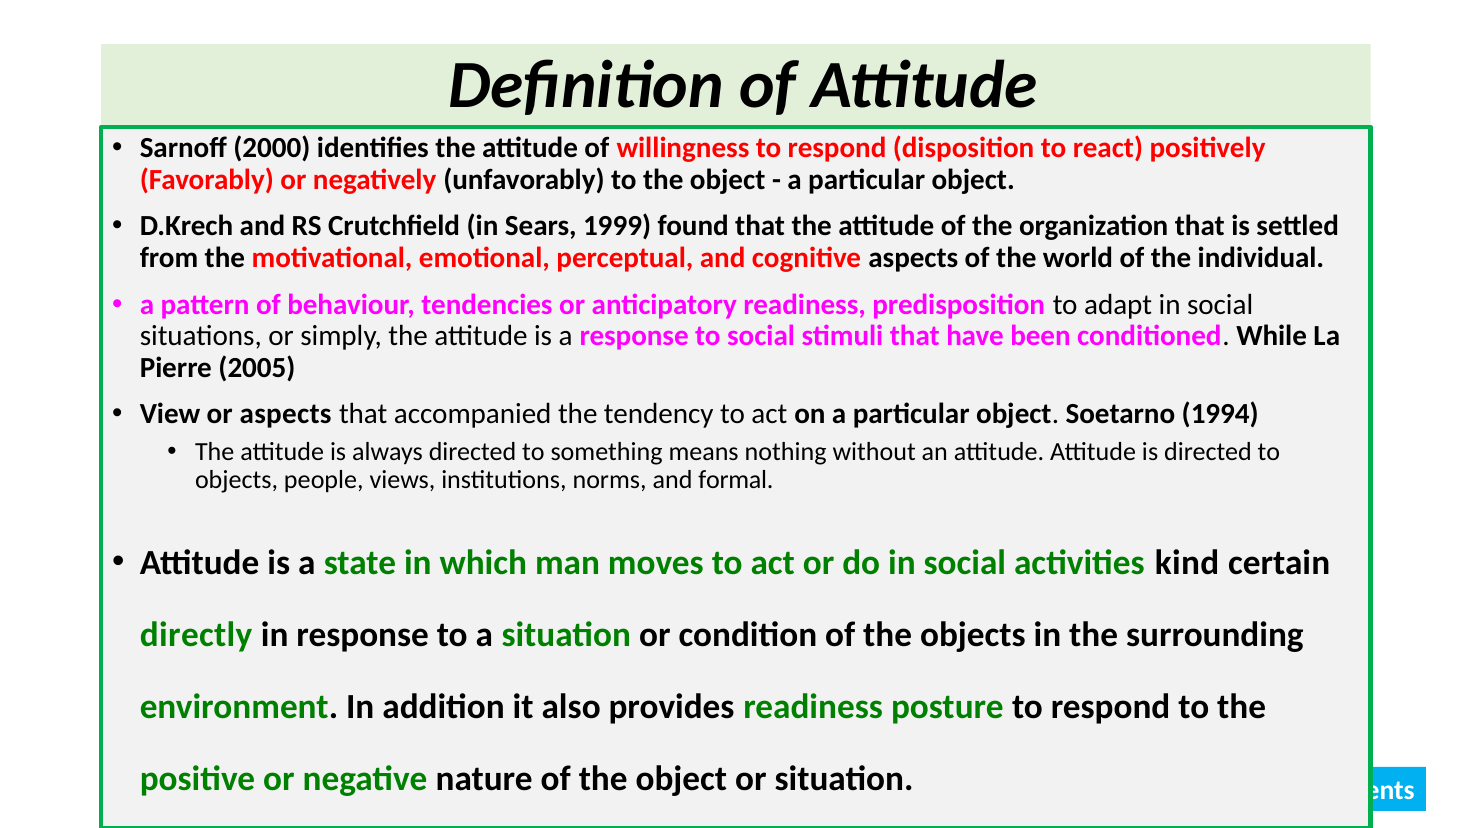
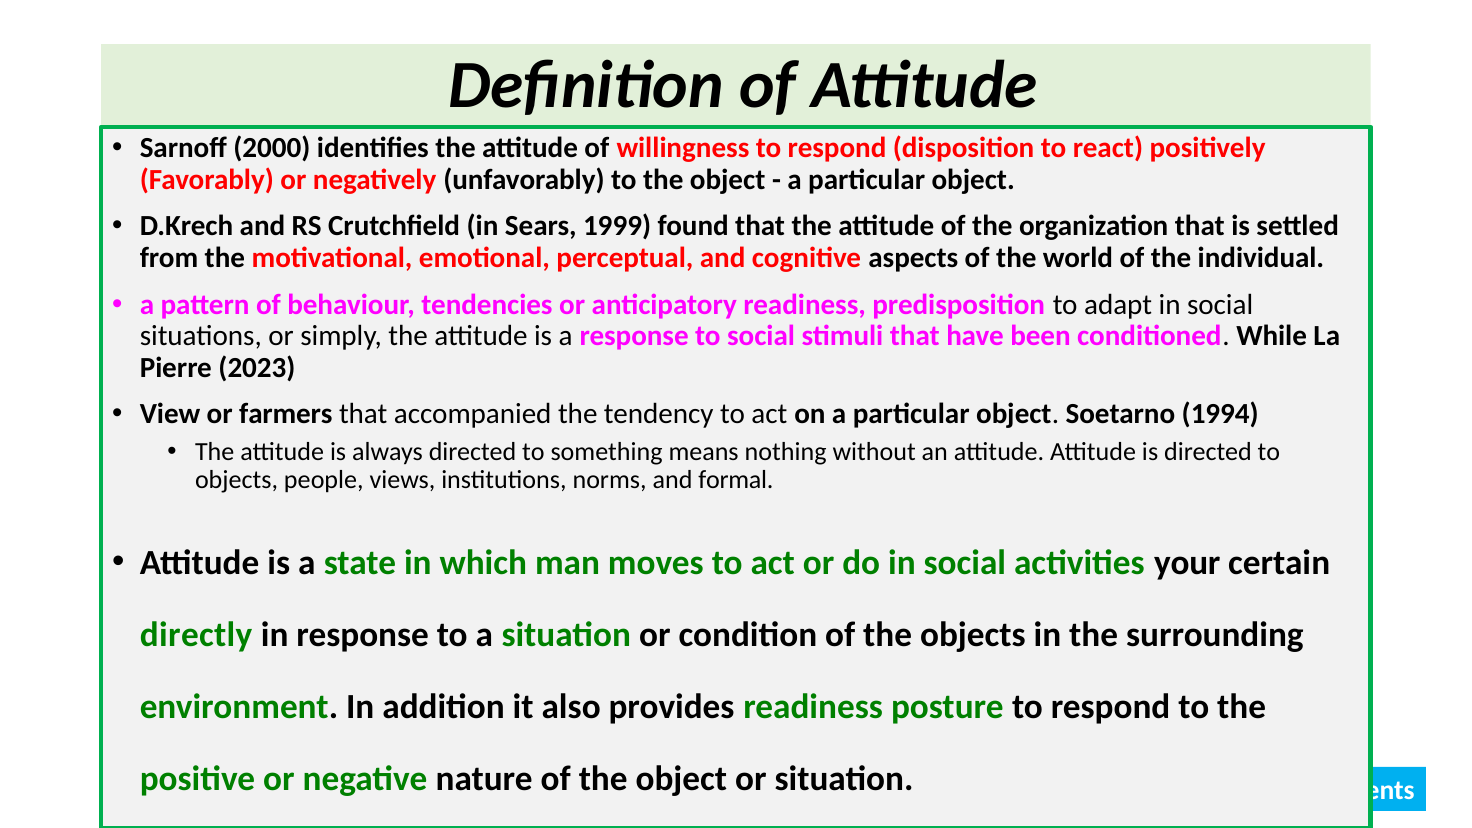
2005: 2005 -> 2023
or aspects: aspects -> farmers
kind: kind -> your
